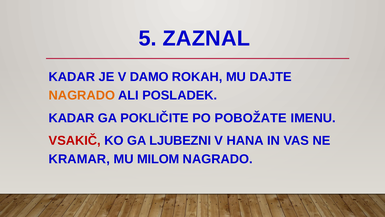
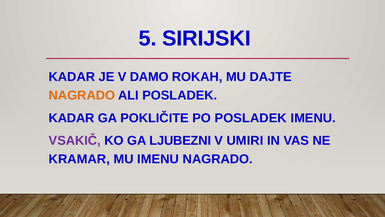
ZAZNAL: ZAZNAL -> SIRIJSKI
PO POBOŽATE: POBOŽATE -> POSLADEK
VSAKIČ colour: red -> purple
HANA: HANA -> UMIRI
MU MILOM: MILOM -> IMENU
